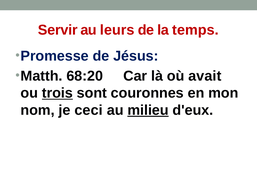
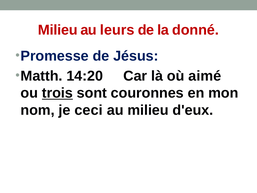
Servir at (58, 30): Servir -> Milieu
temps: temps -> donné
68:20: 68:20 -> 14:20
avait: avait -> aimé
milieu at (148, 110) underline: present -> none
